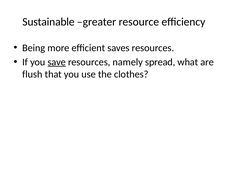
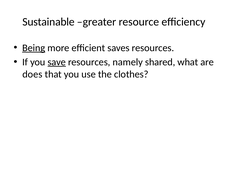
Being underline: none -> present
spread: spread -> shared
flush: flush -> does
